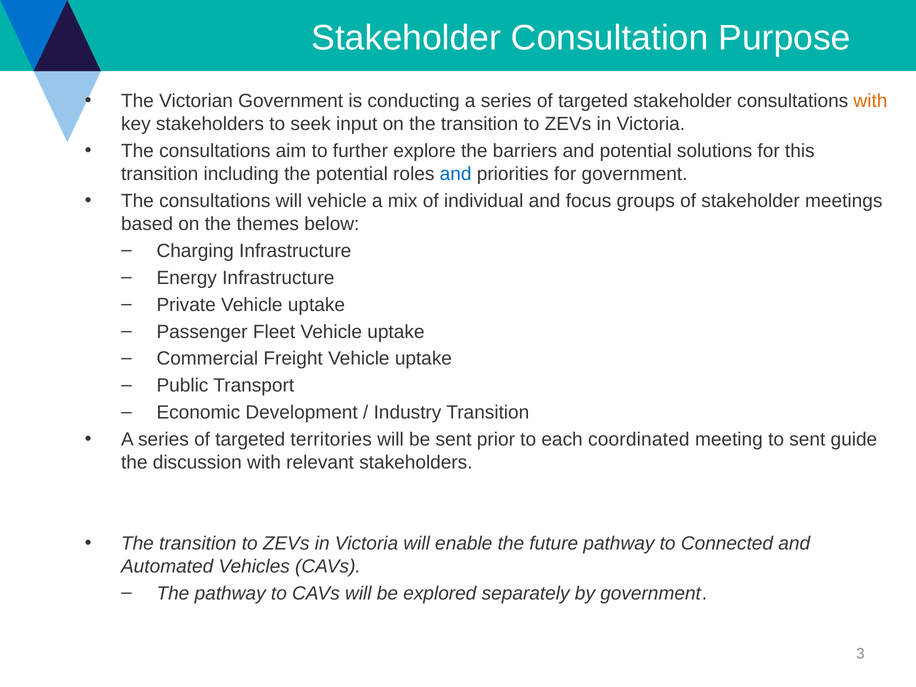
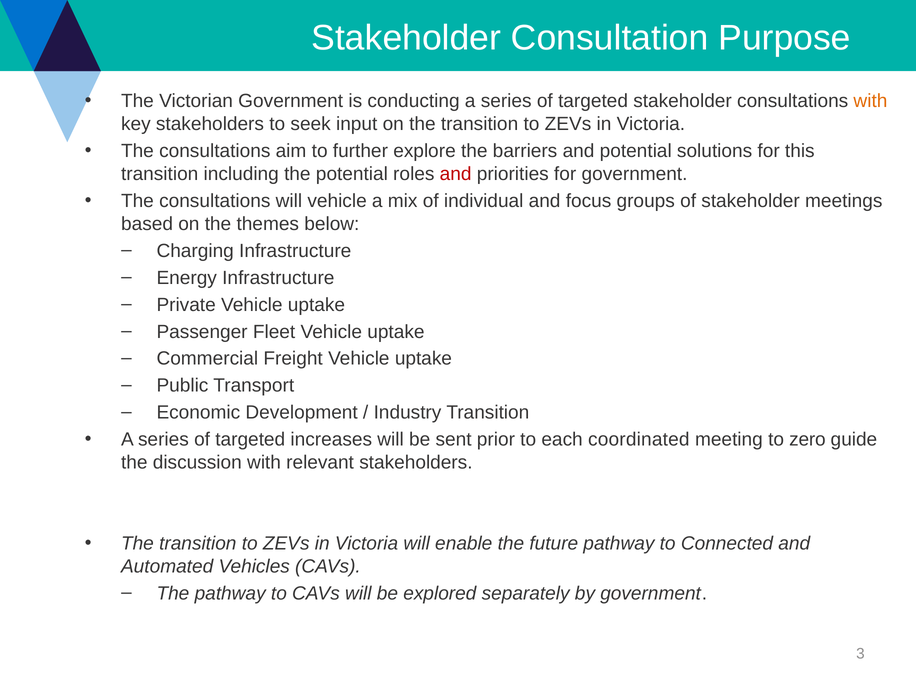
and at (456, 174) colour: blue -> red
territories: territories -> increases
to sent: sent -> zero
